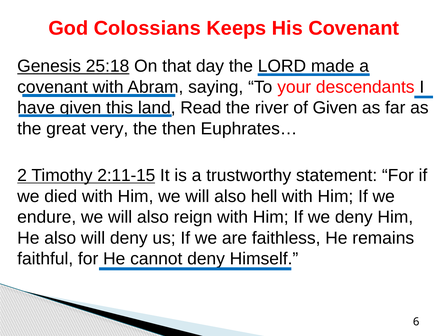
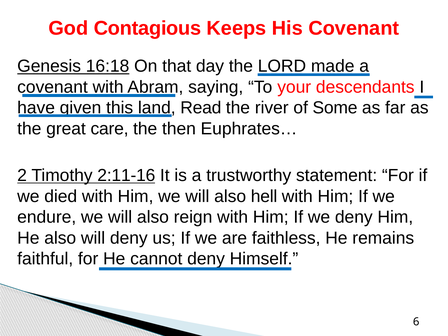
Colossians: Colossians -> Contagious
25:18: 25:18 -> 16:18
of Given: Given -> Some
very: very -> care
2:11-15: 2:11-15 -> 2:11-16
